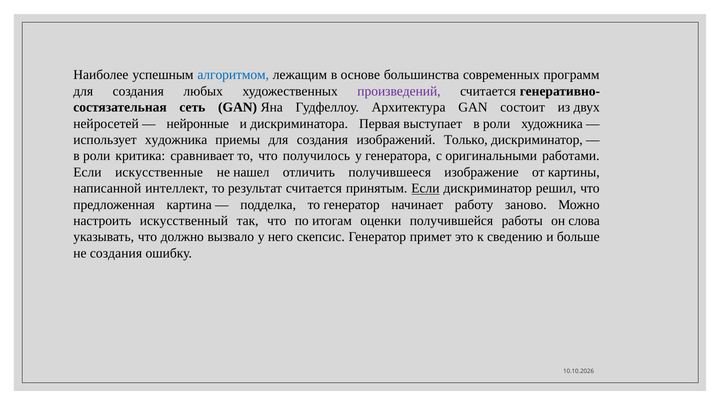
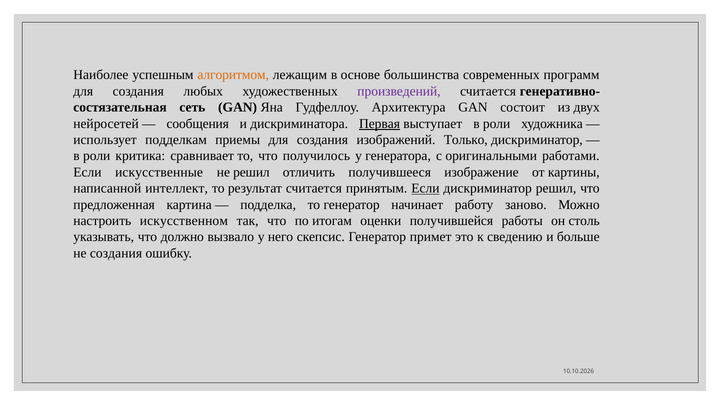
алгоритмом colour: blue -> orange
нейронные: нейронные -> сообщения
Первая underline: none -> present
использует художника: художника -> подделкам
не нашел: нашел -> решил
искусственный: искусственный -> искусственном
слова: слова -> столь
